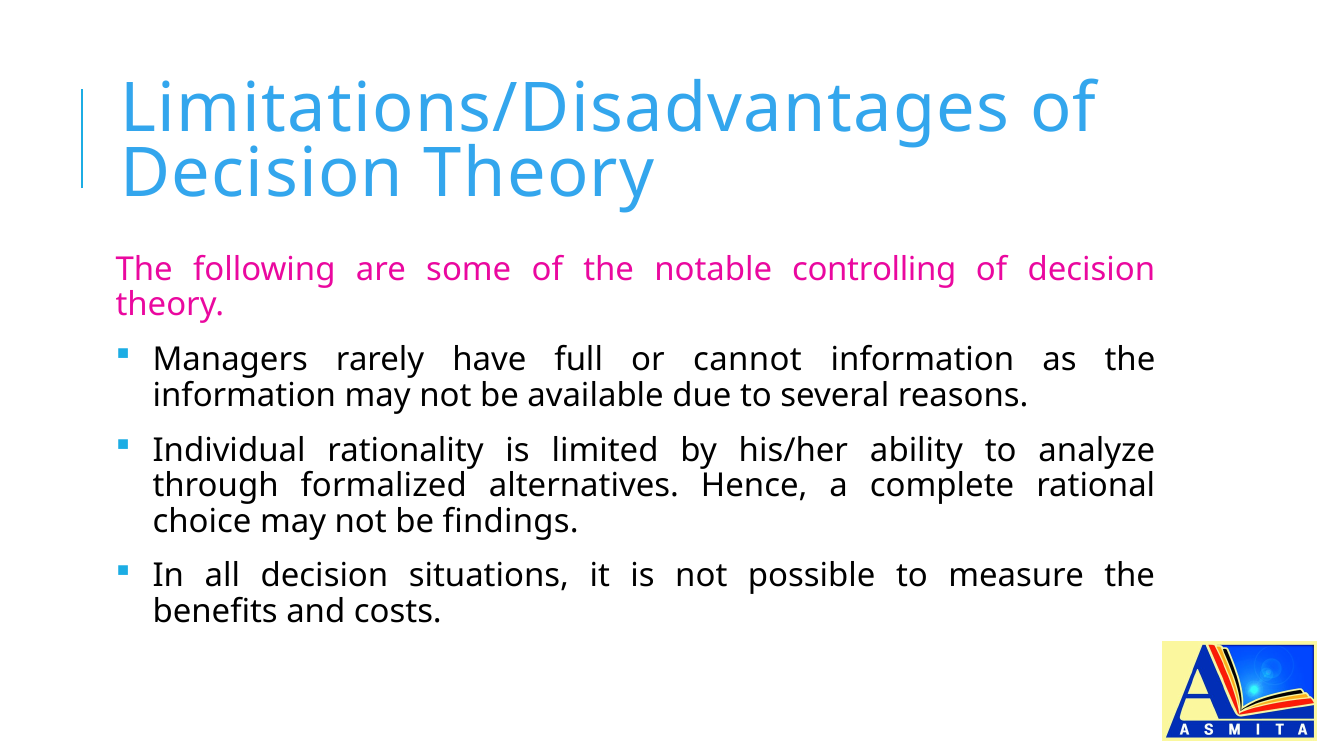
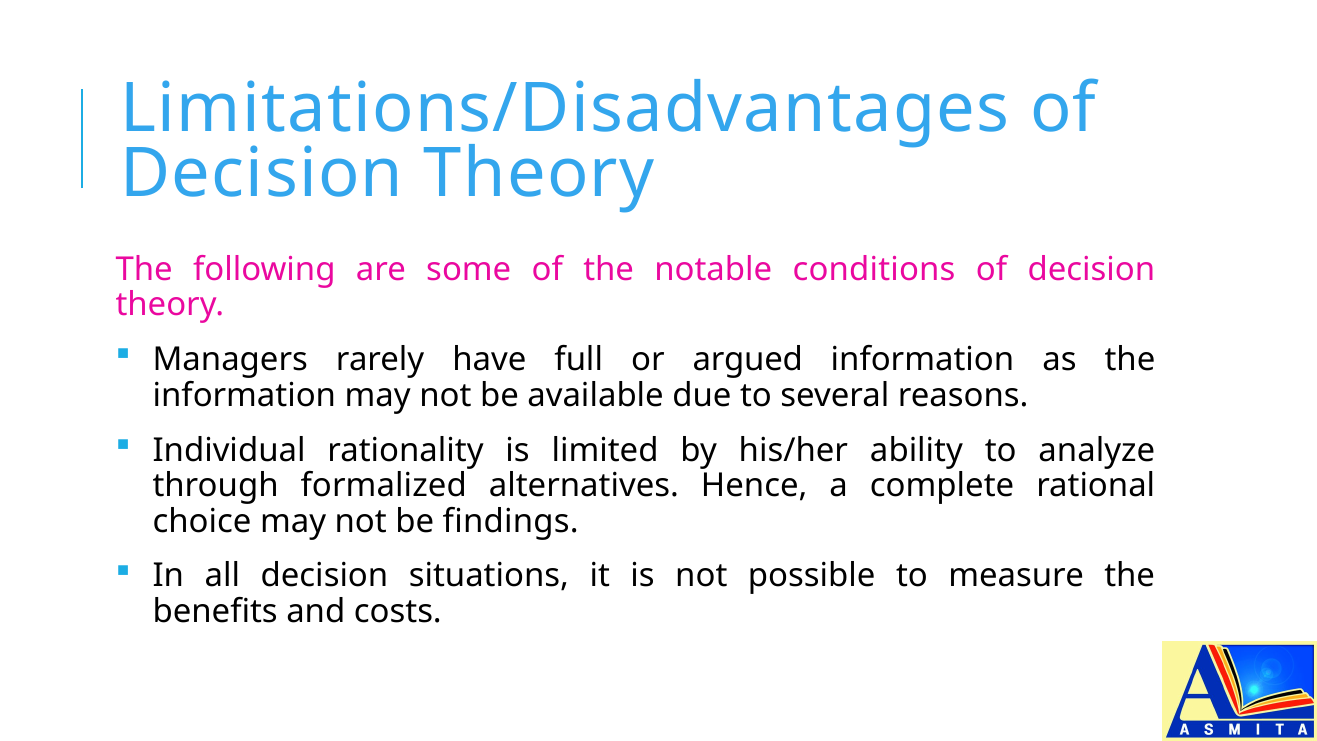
controlling: controlling -> conditions
cannot: cannot -> argued
